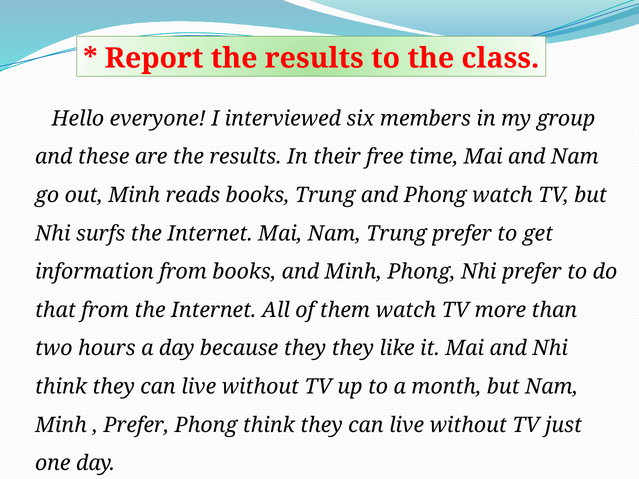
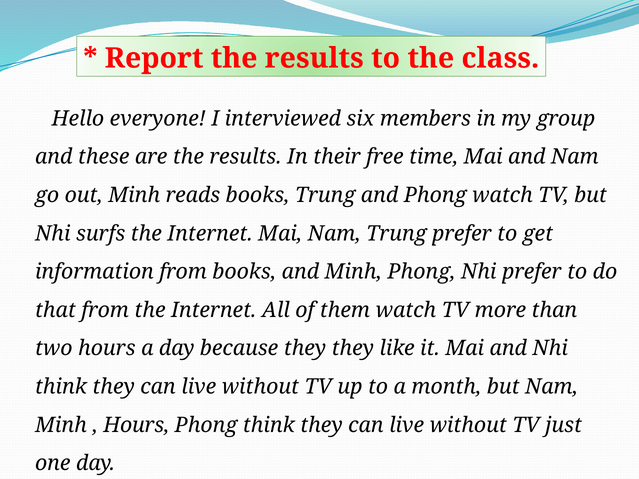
Prefer at (136, 425): Prefer -> Hours
